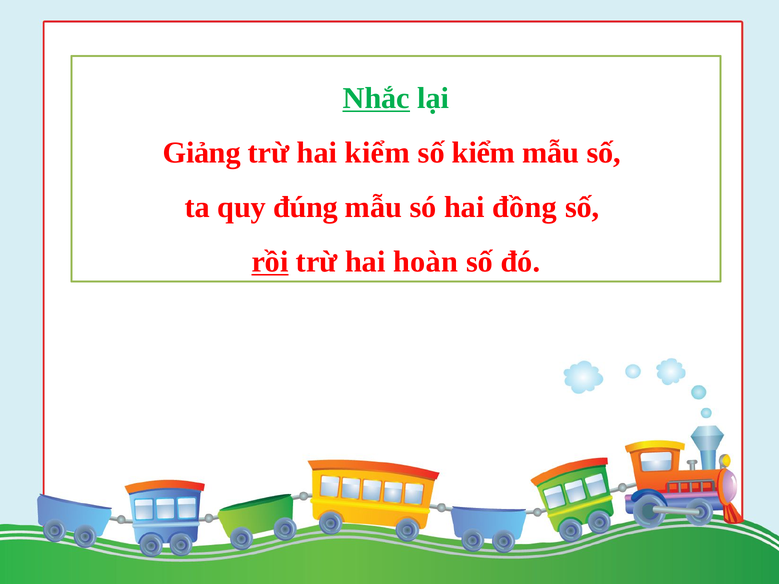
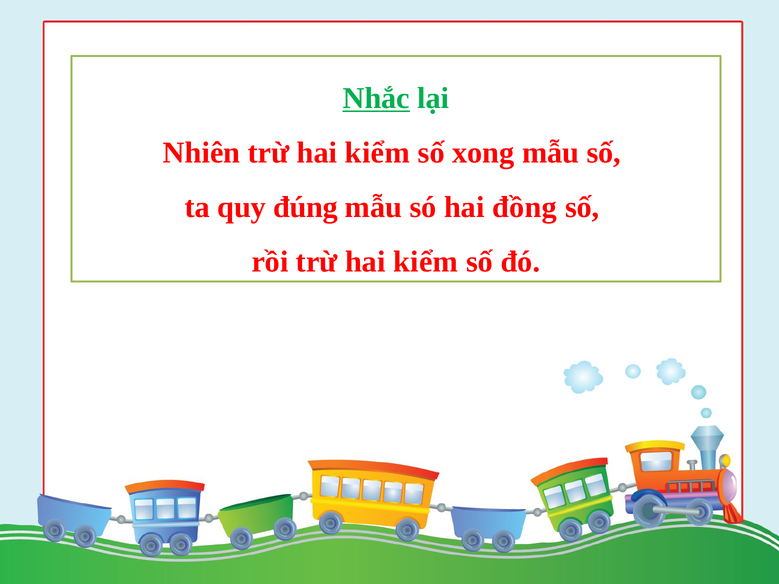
Giảng: Giảng -> Nhiên
số kiểm: kiểm -> xong
rồi underline: present -> none
hoàn at (426, 262): hoàn -> kiểm
